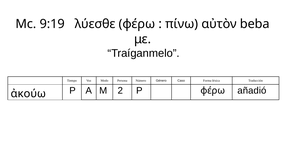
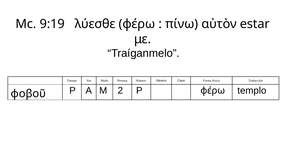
beba: beba -> estar
añadió: añadió -> templo
ἀκούω: ἀκούω -> φοβοῦ
